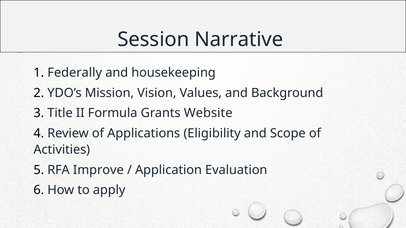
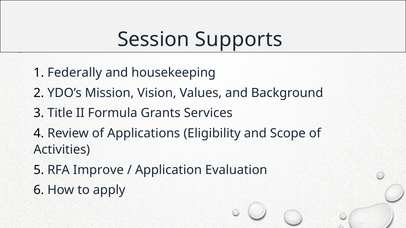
Narrative: Narrative -> Supports
Website: Website -> Services
